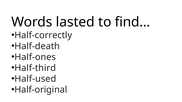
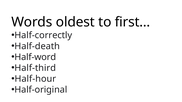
lasted: lasted -> oldest
find…: find… -> first…
Half-ones: Half-ones -> Half-word
Half-used: Half-used -> Half-hour
